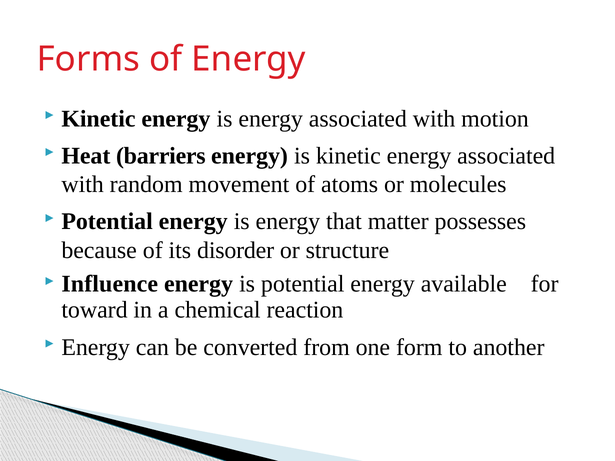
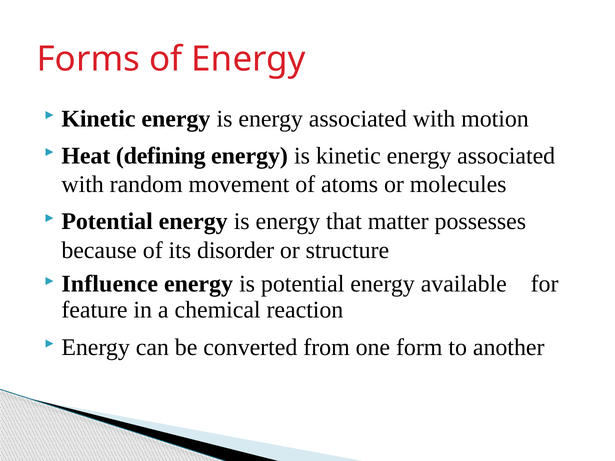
barriers: barriers -> defining
toward: toward -> feature
